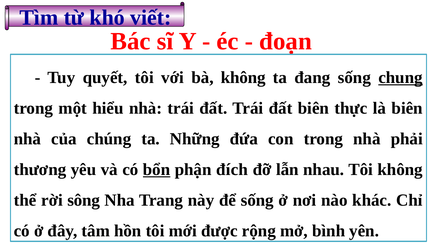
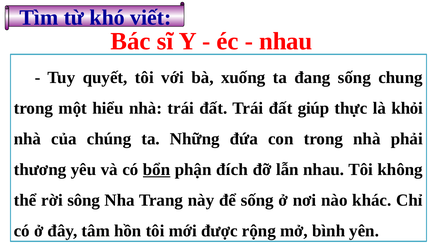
đoạn at (286, 41): đoạn -> nhau
bà không: không -> xuống
chung underline: present -> none
đất biên: biên -> giúp
là biên: biên -> khỏi
